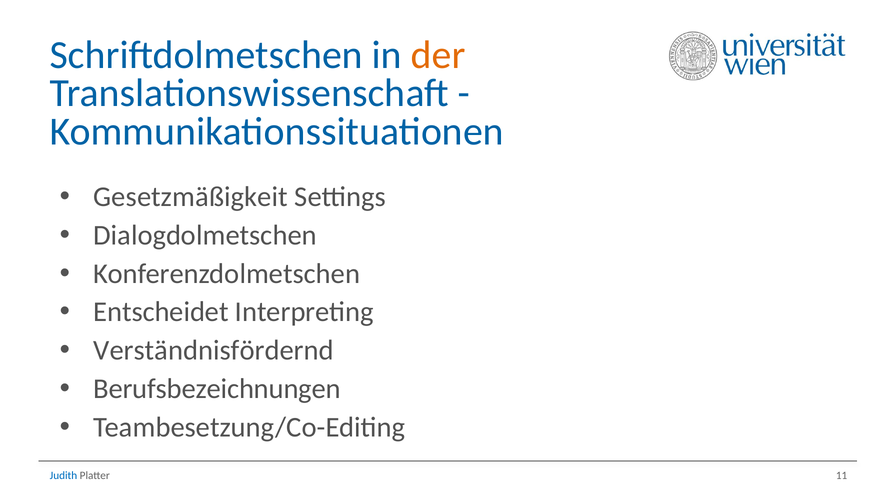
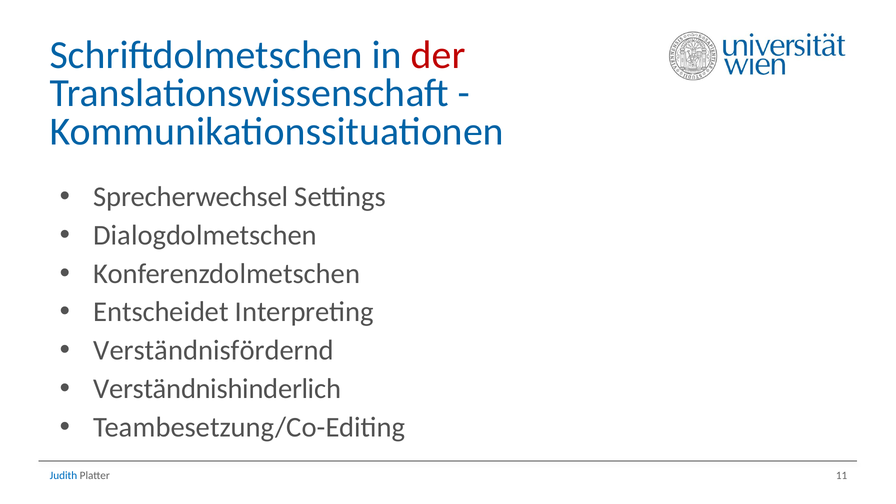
der colour: orange -> red
Gesetzmäßigkeit: Gesetzmäßigkeit -> Sprecherwechsel
Berufsbezeichnungen: Berufsbezeichnungen -> Verständnishinderlich
